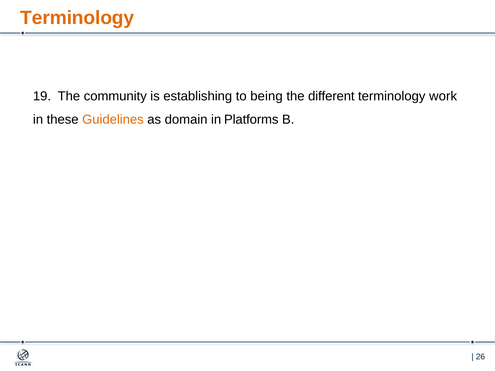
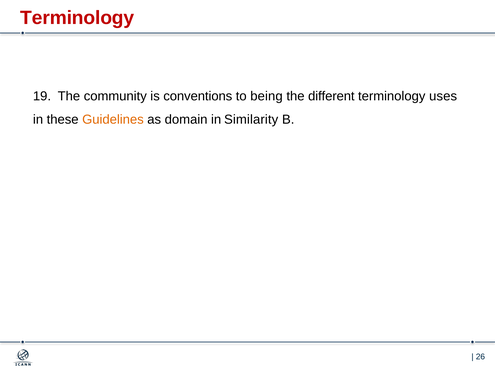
Terminology at (77, 18) colour: orange -> red
establishing: establishing -> conventions
work: work -> uses
Platforms: Platforms -> Similarity
